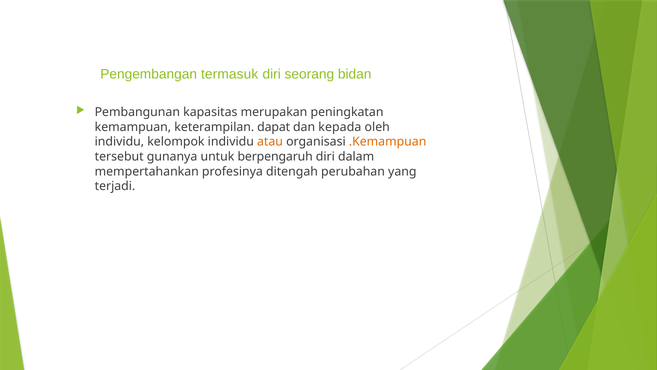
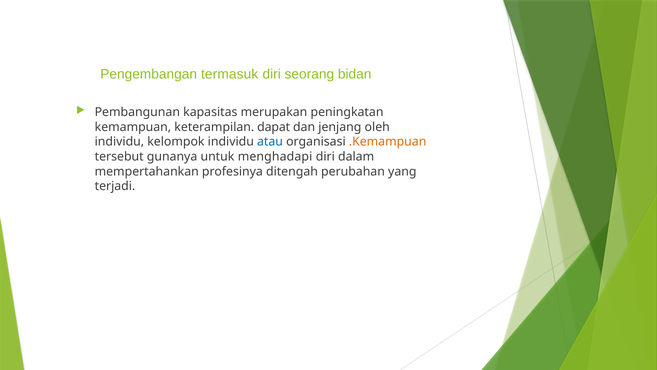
kepada: kepada -> jenjang
atau colour: orange -> blue
berpengaruh: berpengaruh -> menghadapi
